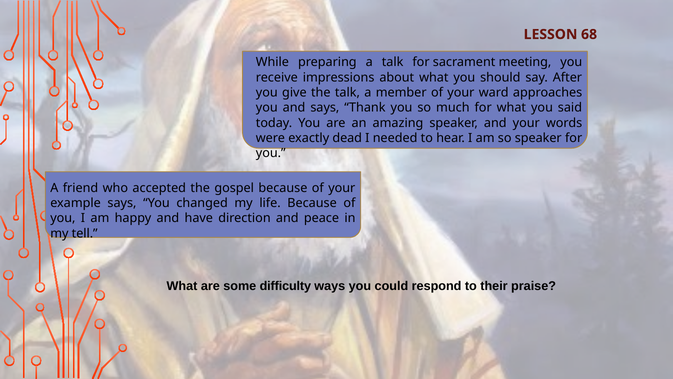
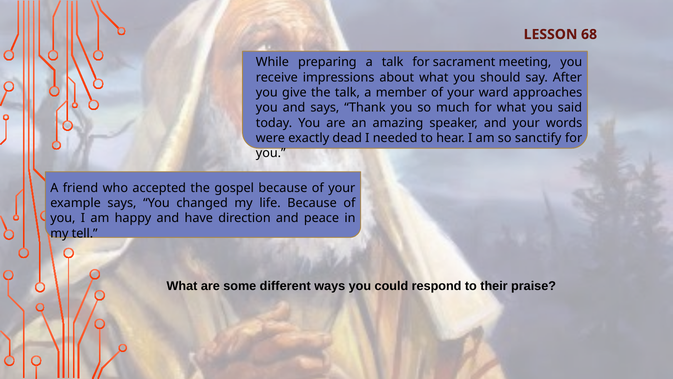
so speaker: speaker -> sanctify
difficulty: difficulty -> different
